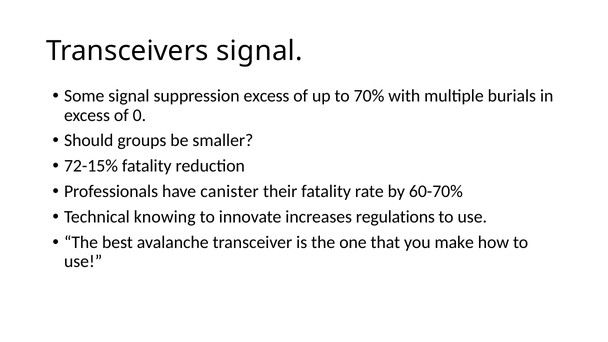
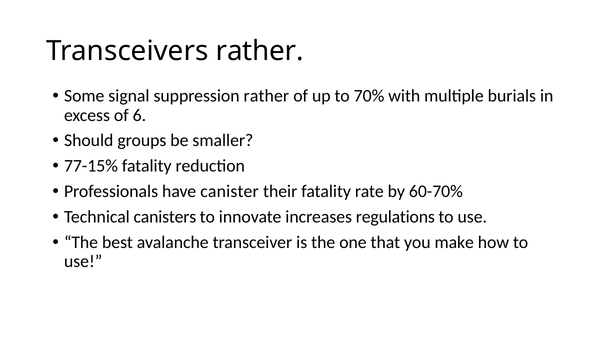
Transceivers signal: signal -> rather
suppression excess: excess -> rather
0: 0 -> 6
72-15%: 72-15% -> 77-15%
knowing: knowing -> canisters
